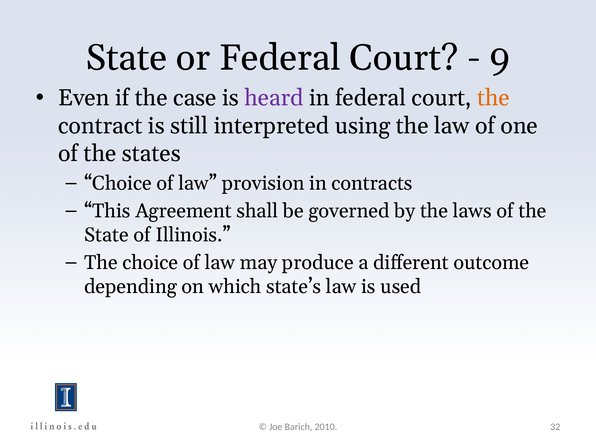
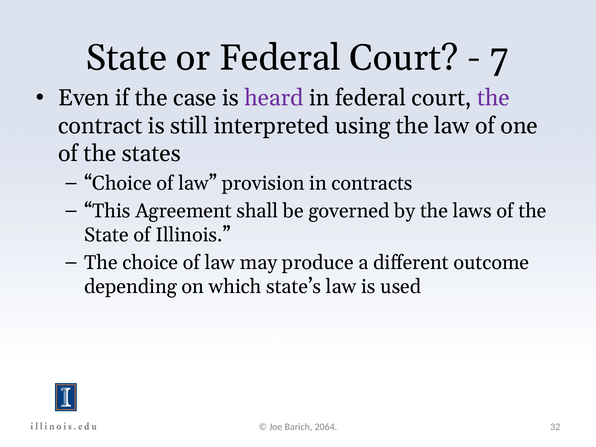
9: 9 -> 7
the at (493, 98) colour: orange -> purple
2010: 2010 -> 2064
